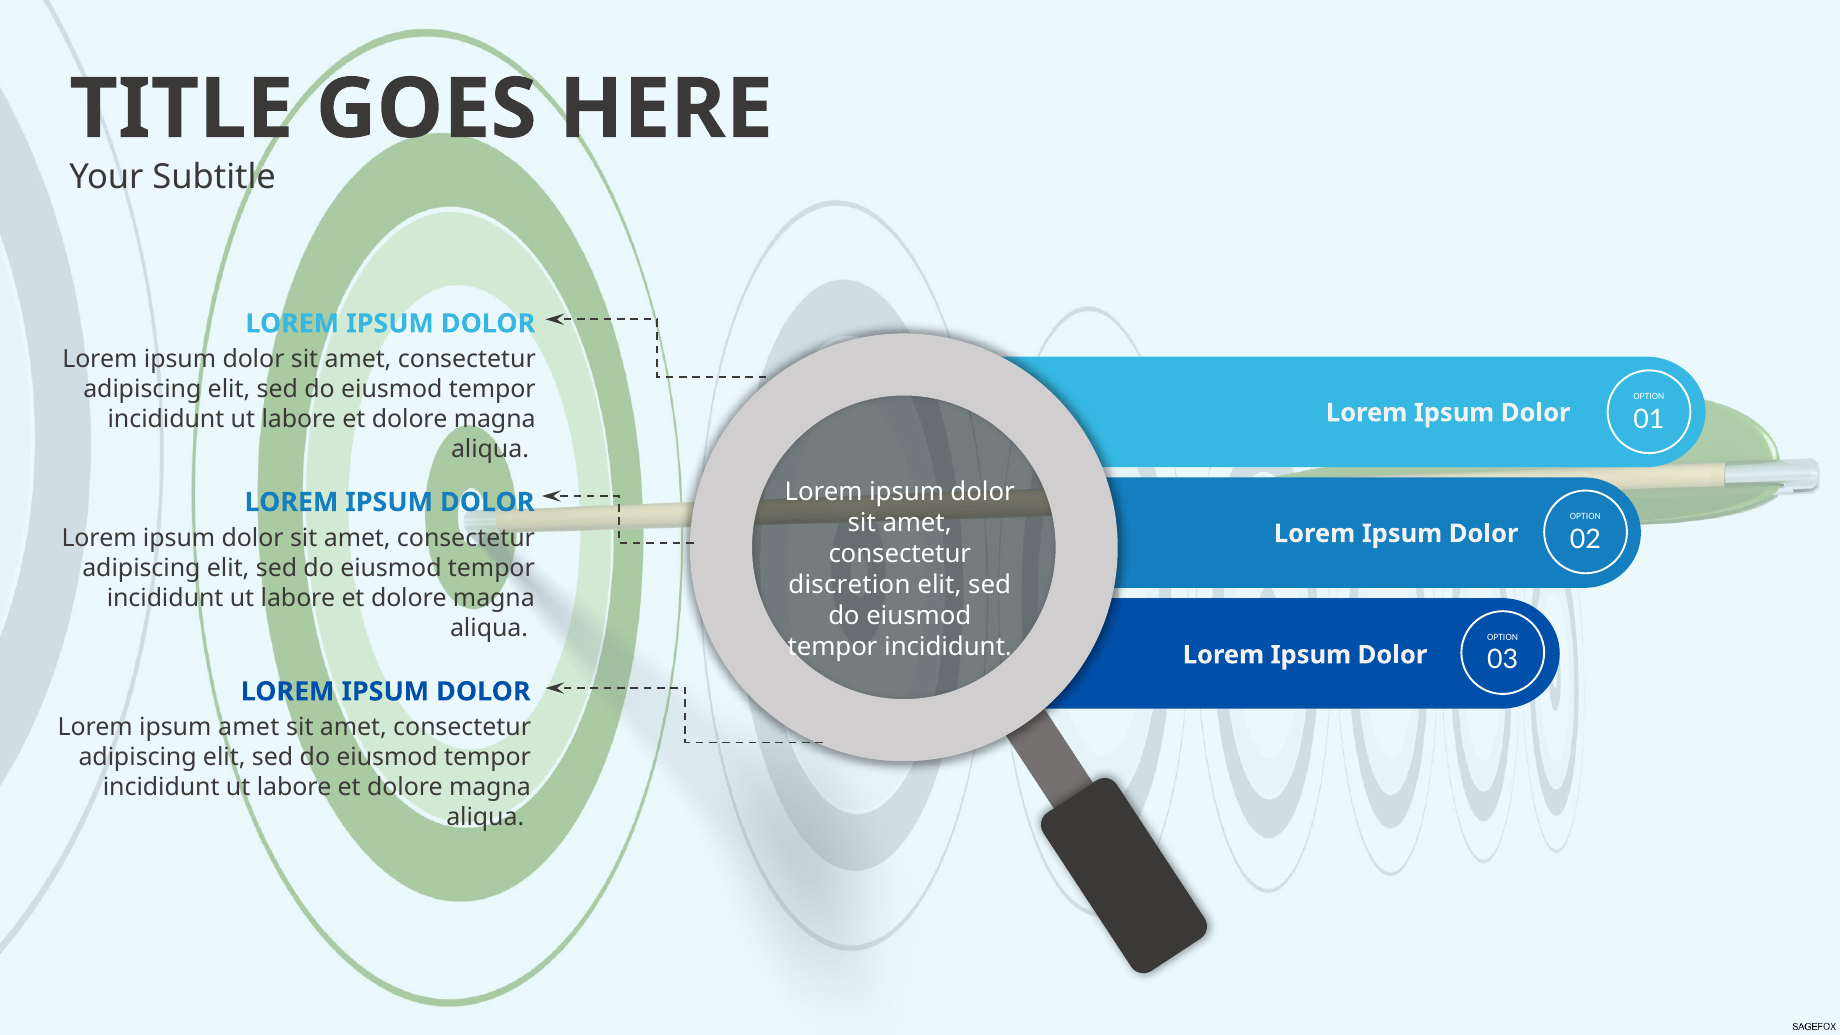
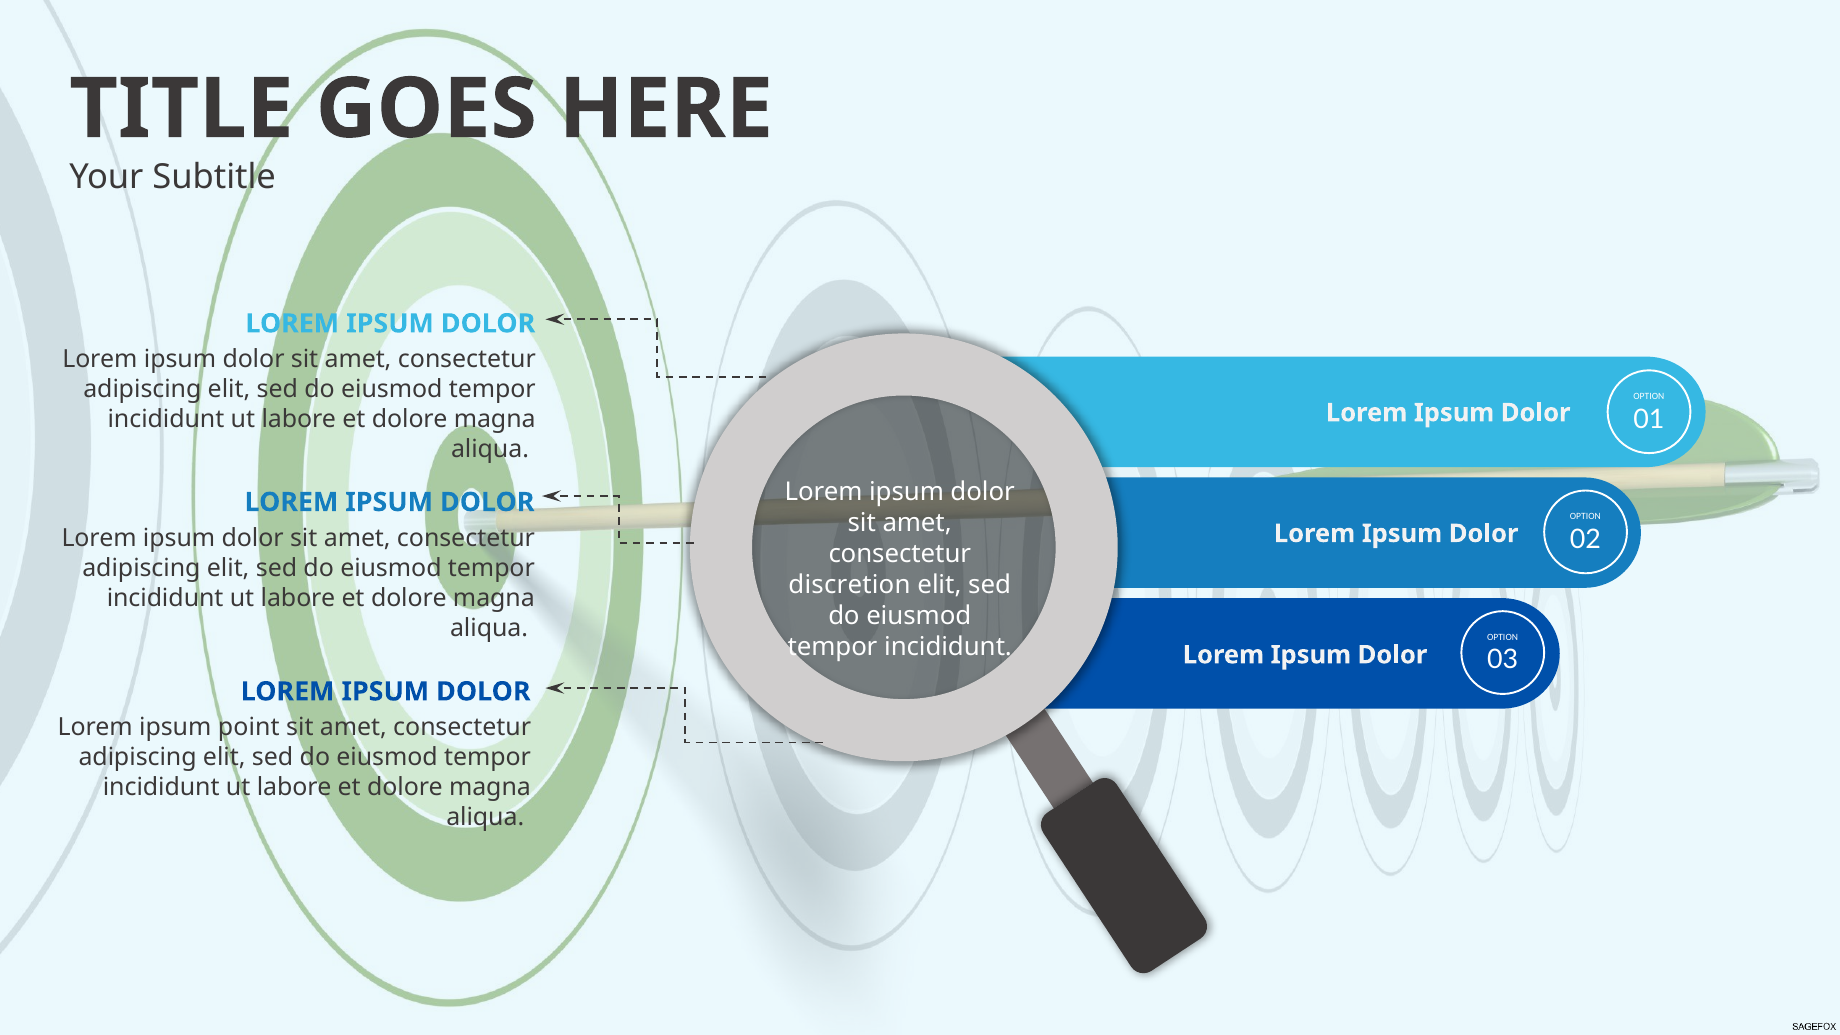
ipsum amet: amet -> point
